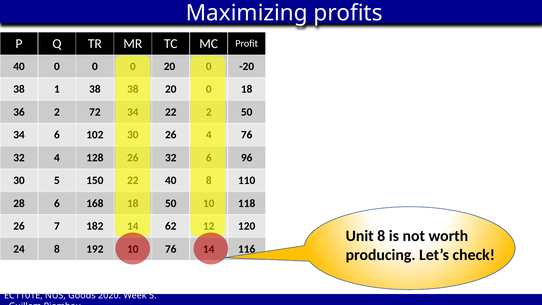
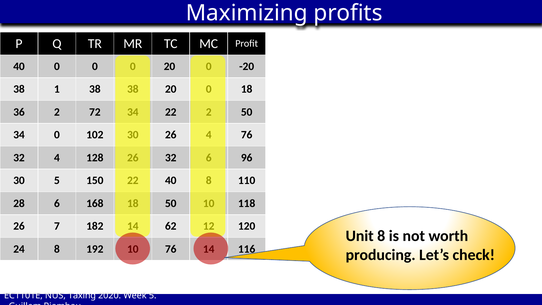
34 6: 6 -> 0
Goods: Goods -> Taxing
